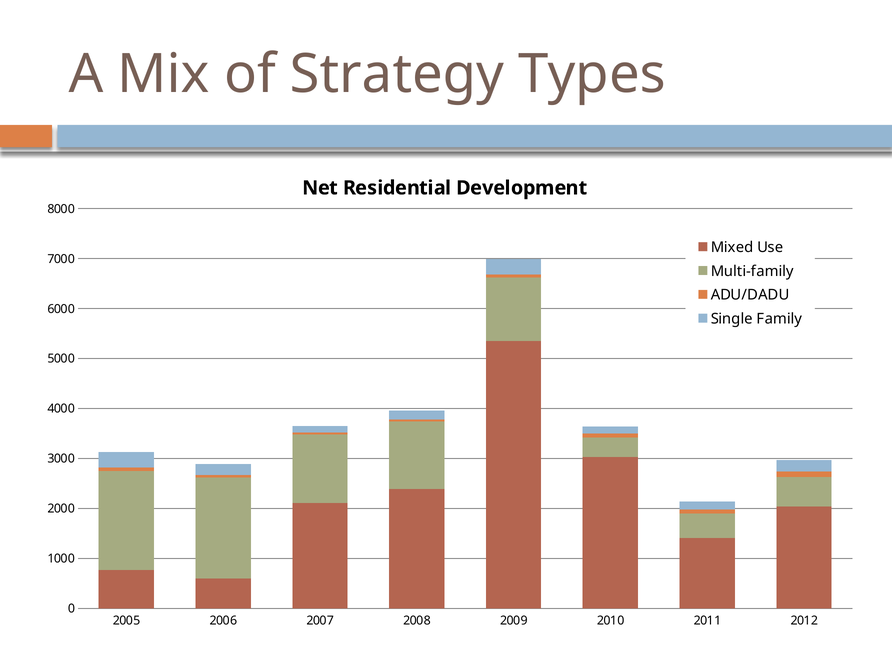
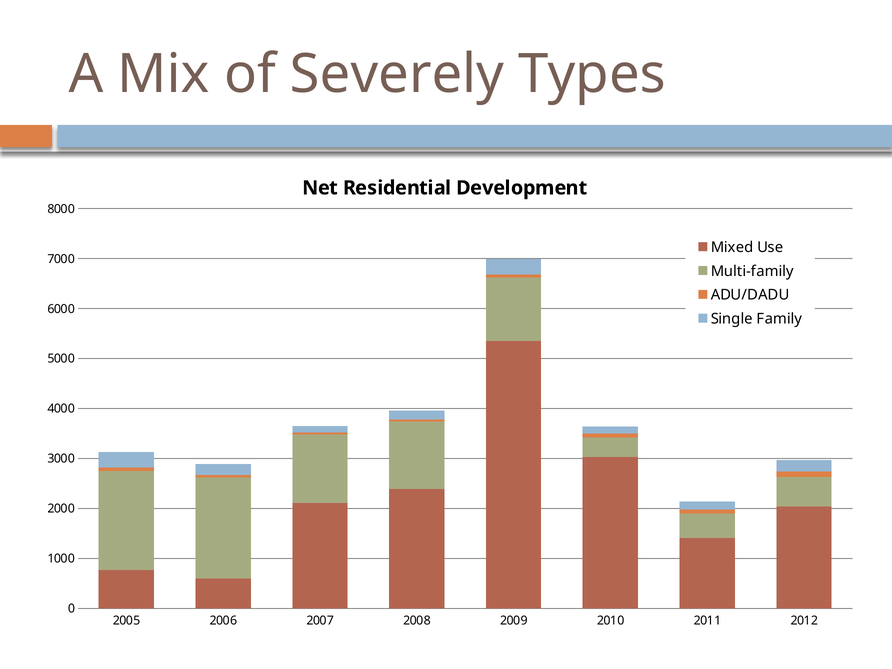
Strategy: Strategy -> Severely
